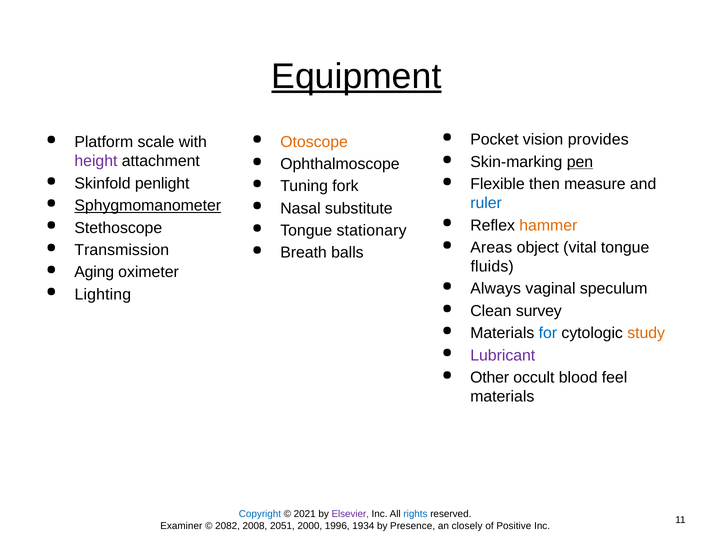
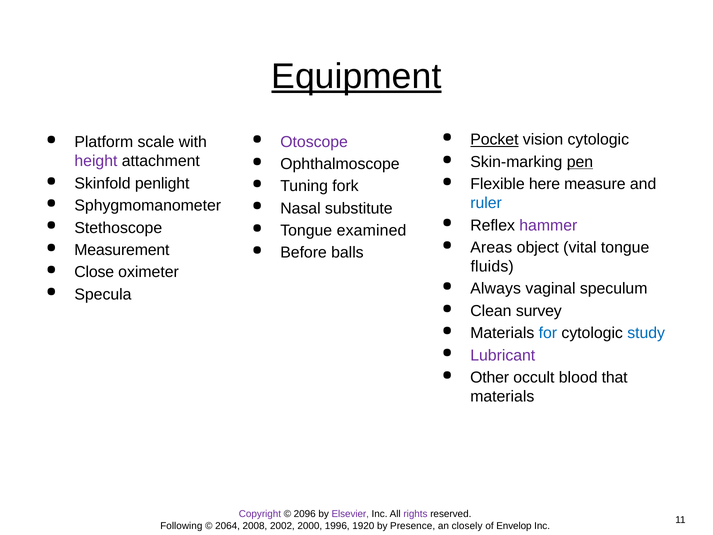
Pocket underline: none -> present
vision provides: provides -> cytologic
Otoscope colour: orange -> purple
then: then -> here
Sphygmomanometer underline: present -> none
hammer colour: orange -> purple
stationary: stationary -> examined
Transmission: Transmission -> Measurement
Breath: Breath -> Before
Aging: Aging -> Close
Lighting: Lighting -> Specula
study colour: orange -> blue
feel: feel -> that
Copyright colour: blue -> purple
2021: 2021 -> 2096
rights colour: blue -> purple
Examiner: Examiner -> Following
2082: 2082 -> 2064
2051: 2051 -> 2002
1934: 1934 -> 1920
Positive: Positive -> Envelop
